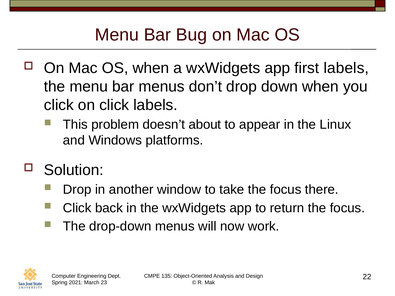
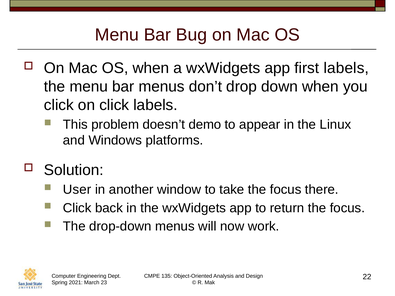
about: about -> demo
Drop at (77, 190): Drop -> User
